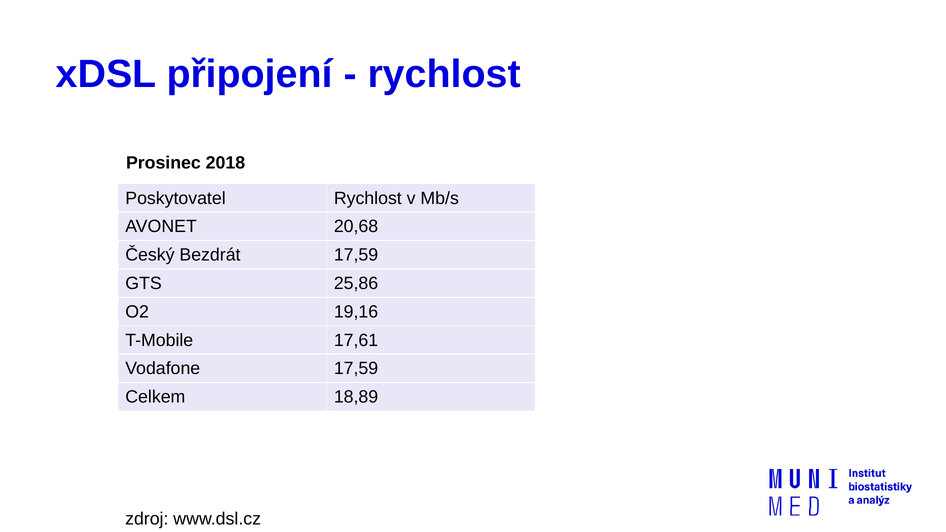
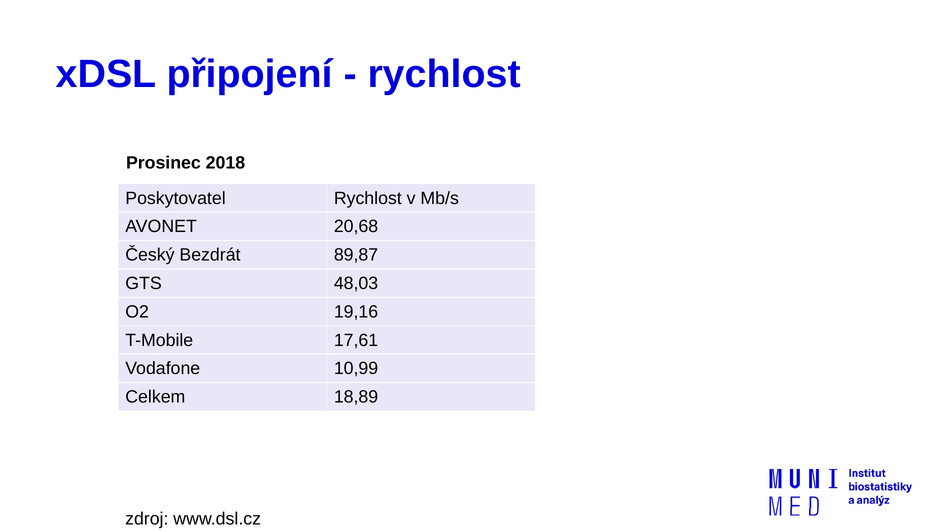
Bezdrát 17,59: 17,59 -> 89,87
25,86: 25,86 -> 48,03
Vodafone 17,59: 17,59 -> 10,99
